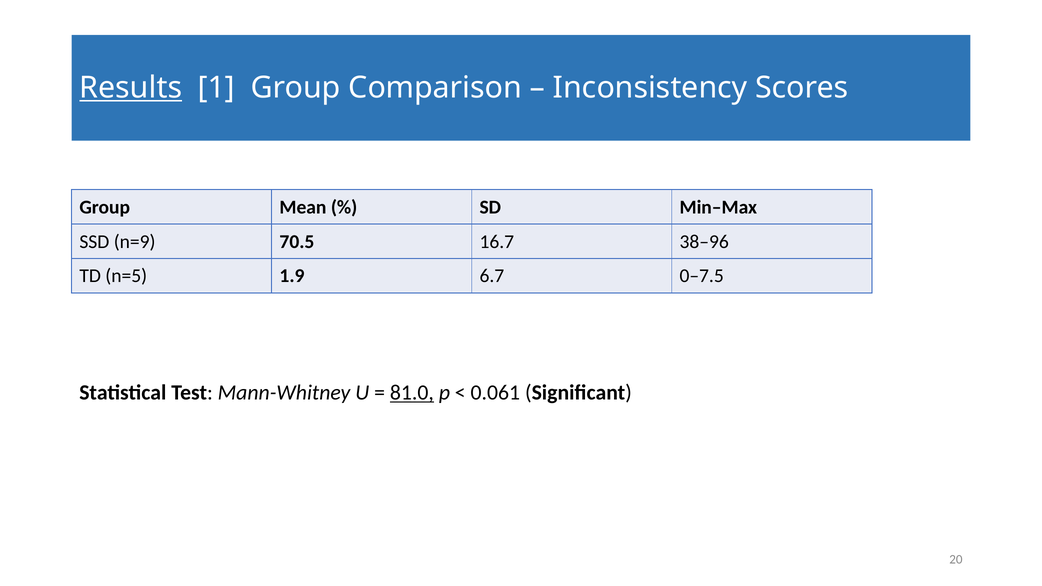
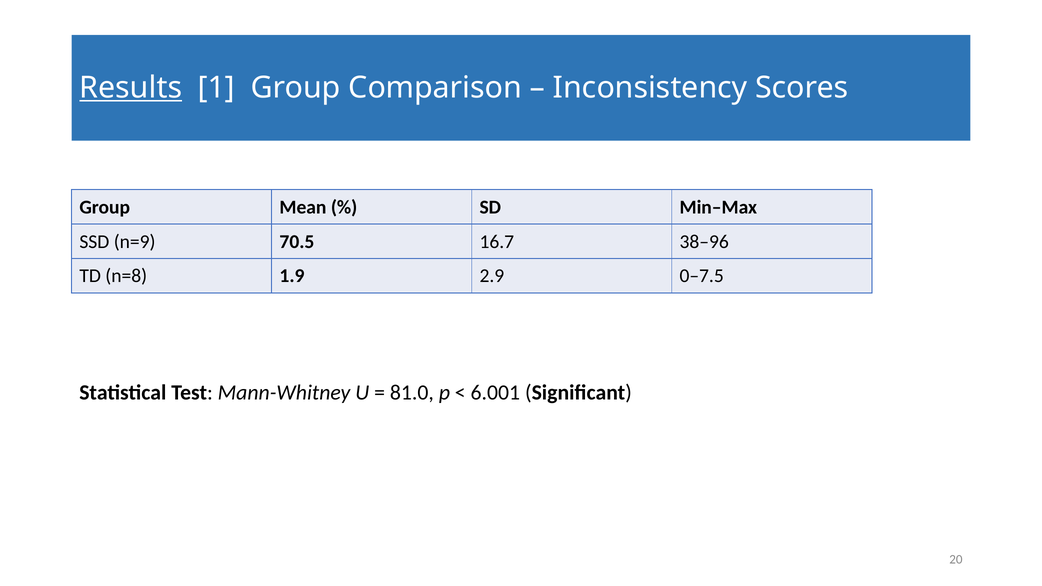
n=5: n=5 -> n=8
6.7: 6.7 -> 2.9
81.0 underline: present -> none
0.061: 0.061 -> 6.001
